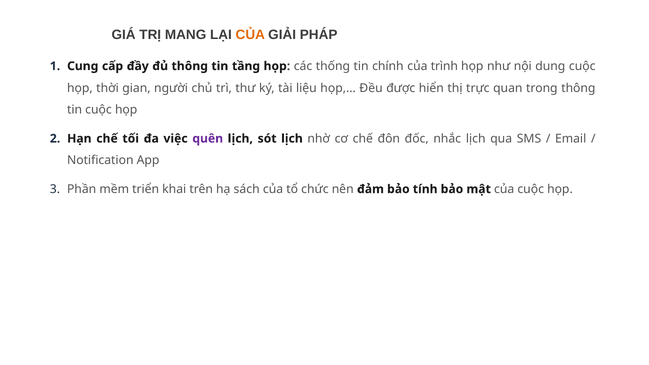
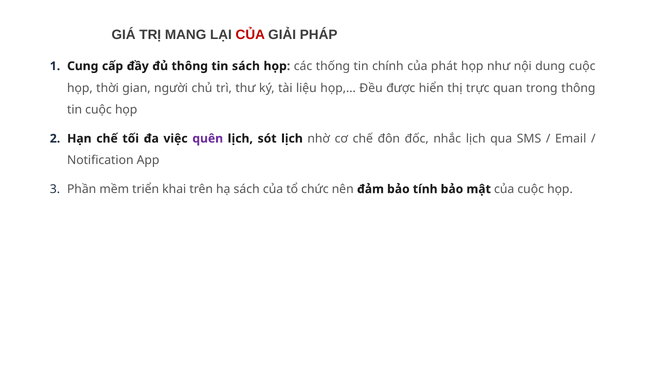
CỦA at (250, 35) colour: orange -> red
tin tầng: tầng -> sách
trình: trình -> phát
